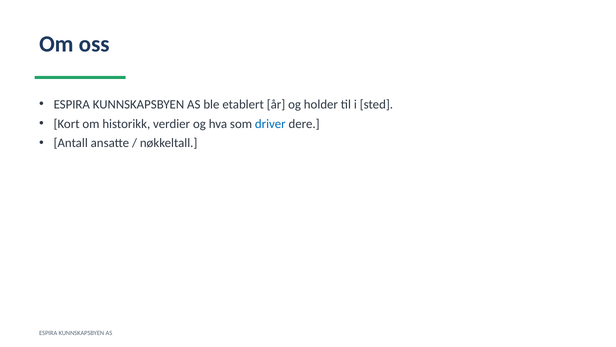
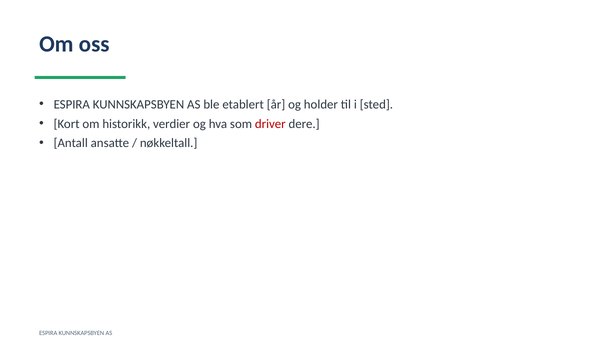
driver colour: blue -> red
